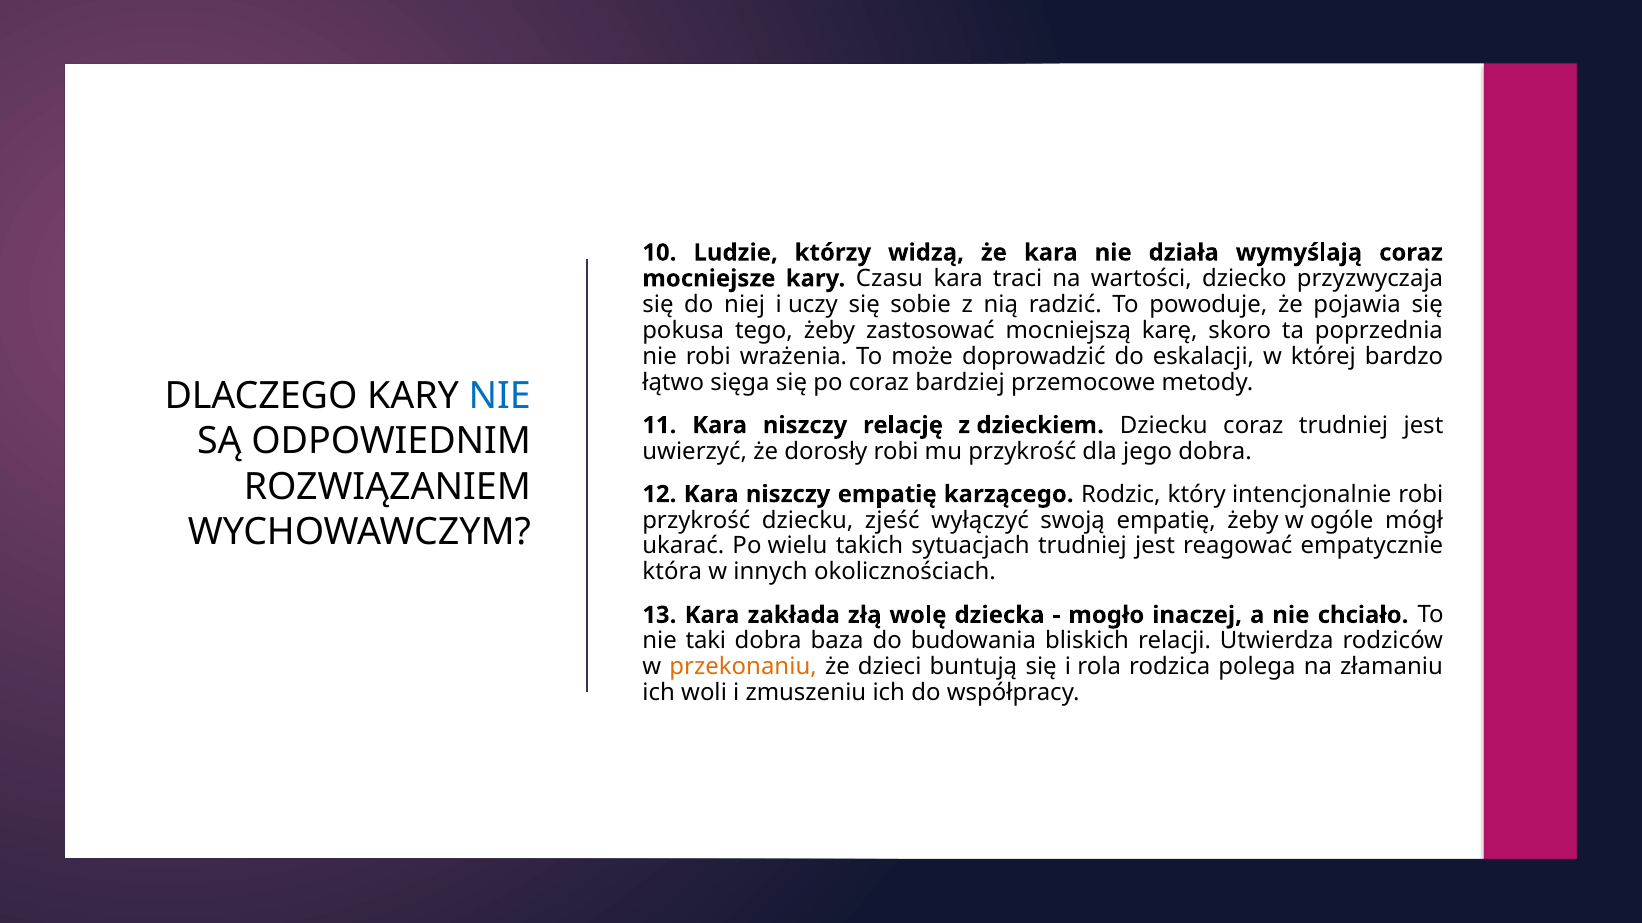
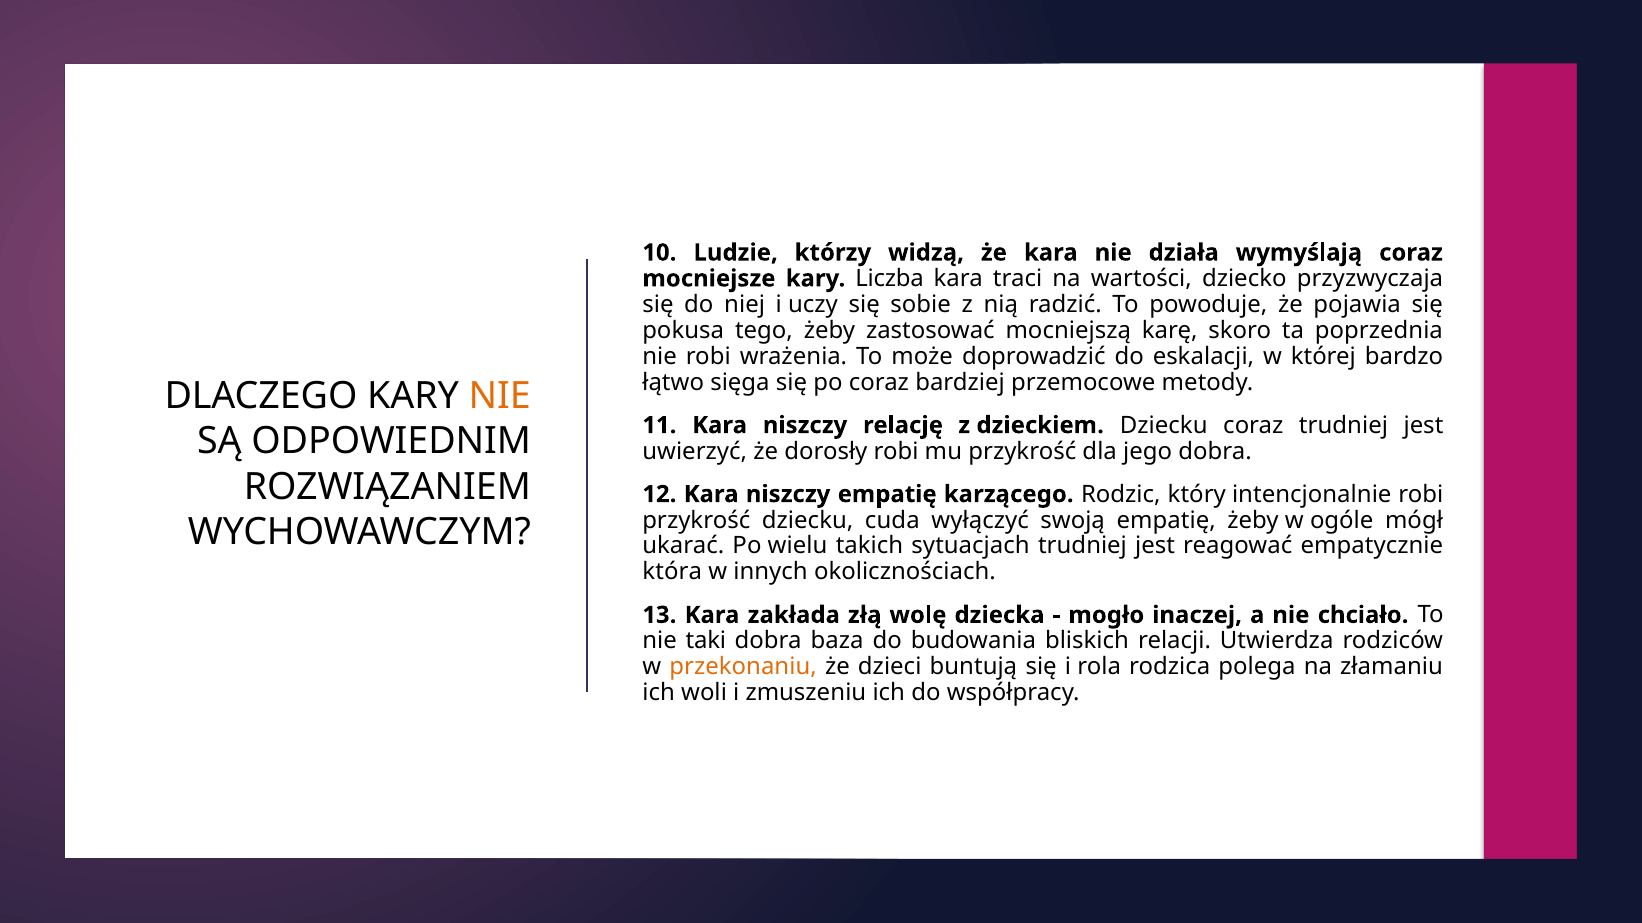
Czasu: Czasu -> Liczba
NIE at (500, 397) colour: blue -> orange
zjeść: zjeść -> cuda
